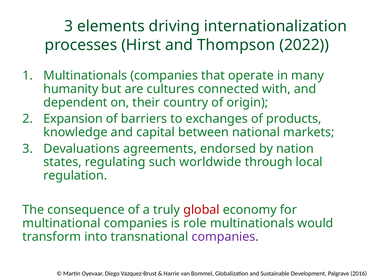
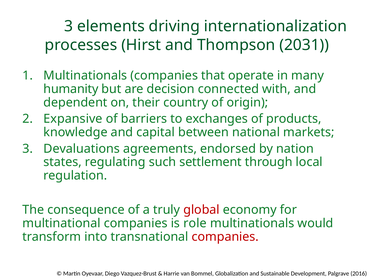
2022: 2022 -> 2031
cultures: cultures -> decision
Expansion: Expansion -> Expansive
worldwide: worldwide -> settlement
companies at (225, 237) colour: purple -> red
